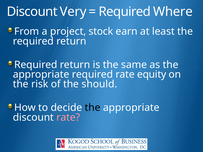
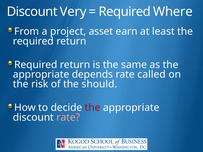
stock: stock -> asset
appropriate required: required -> depends
equity: equity -> called
the at (93, 108) colour: black -> red
